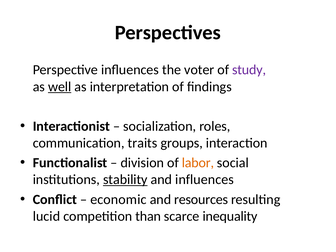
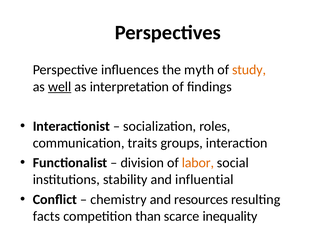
voter: voter -> myth
study colour: purple -> orange
stability underline: present -> none
and influences: influences -> influential
economic: economic -> chemistry
lucid: lucid -> facts
